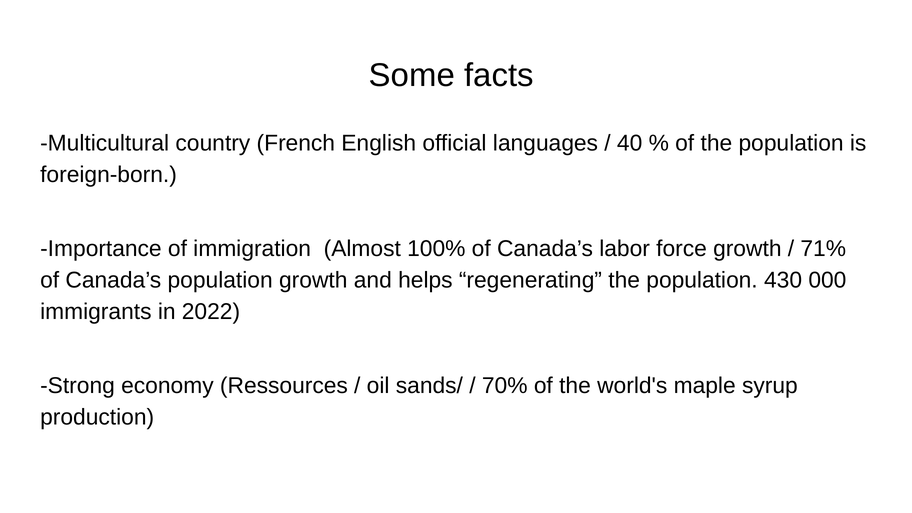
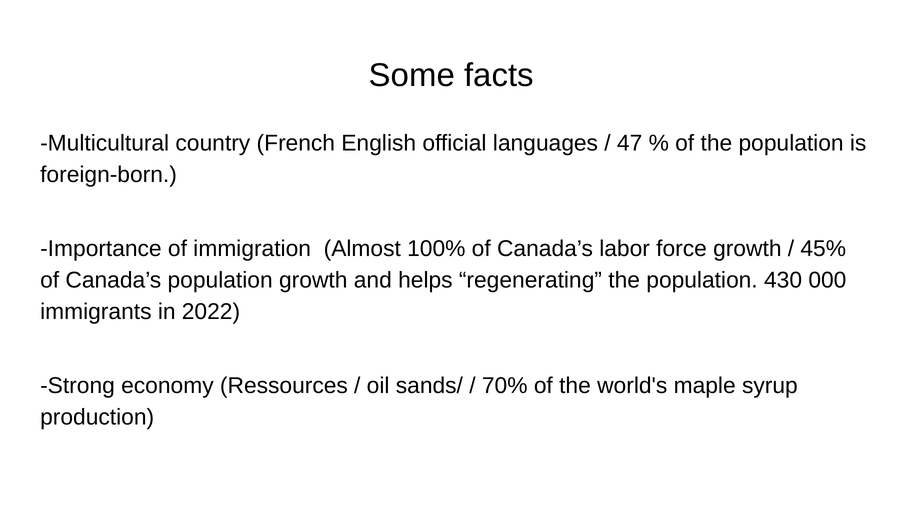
40: 40 -> 47
71%: 71% -> 45%
